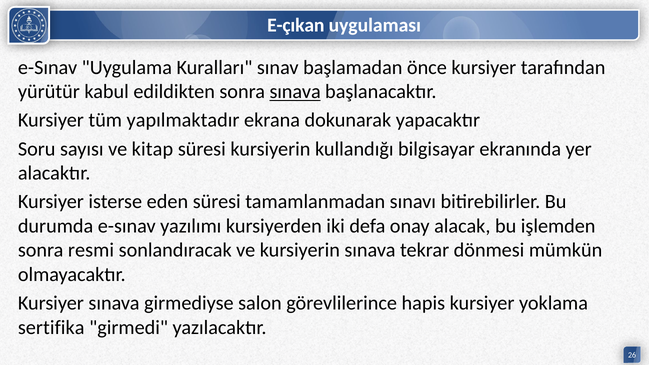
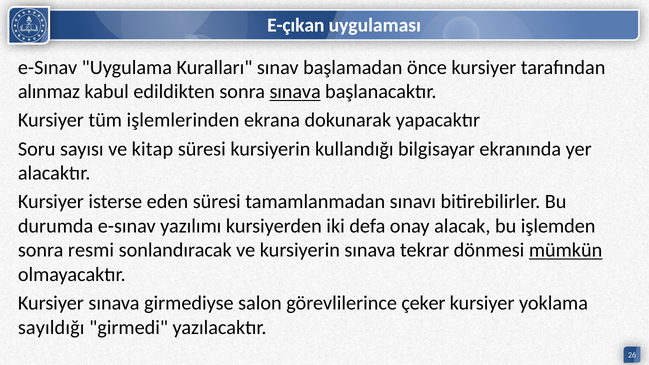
yürütür: yürütür -> alınmaz
yapılmaktadır: yapılmaktadır -> işlemlerinden
mümkün underline: none -> present
hapis: hapis -> çeker
sertifika: sertifika -> sayıldığı
